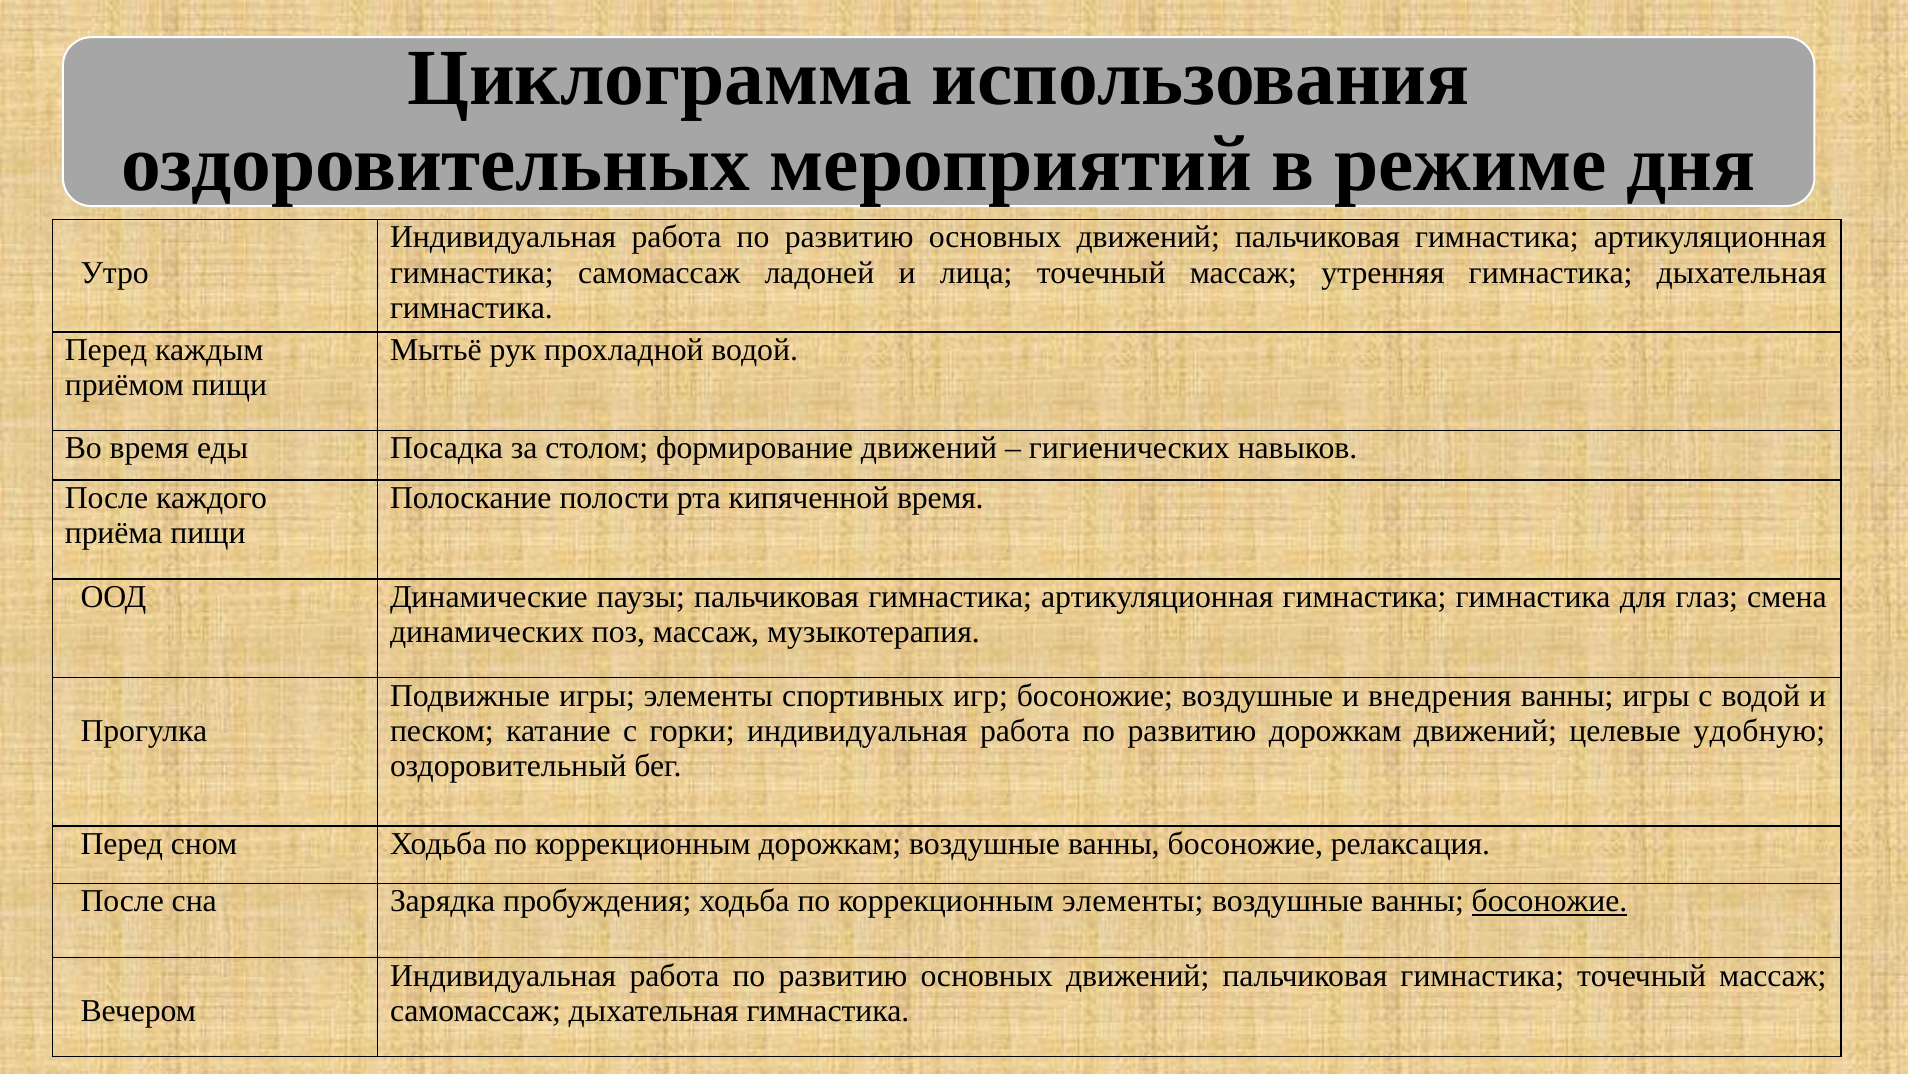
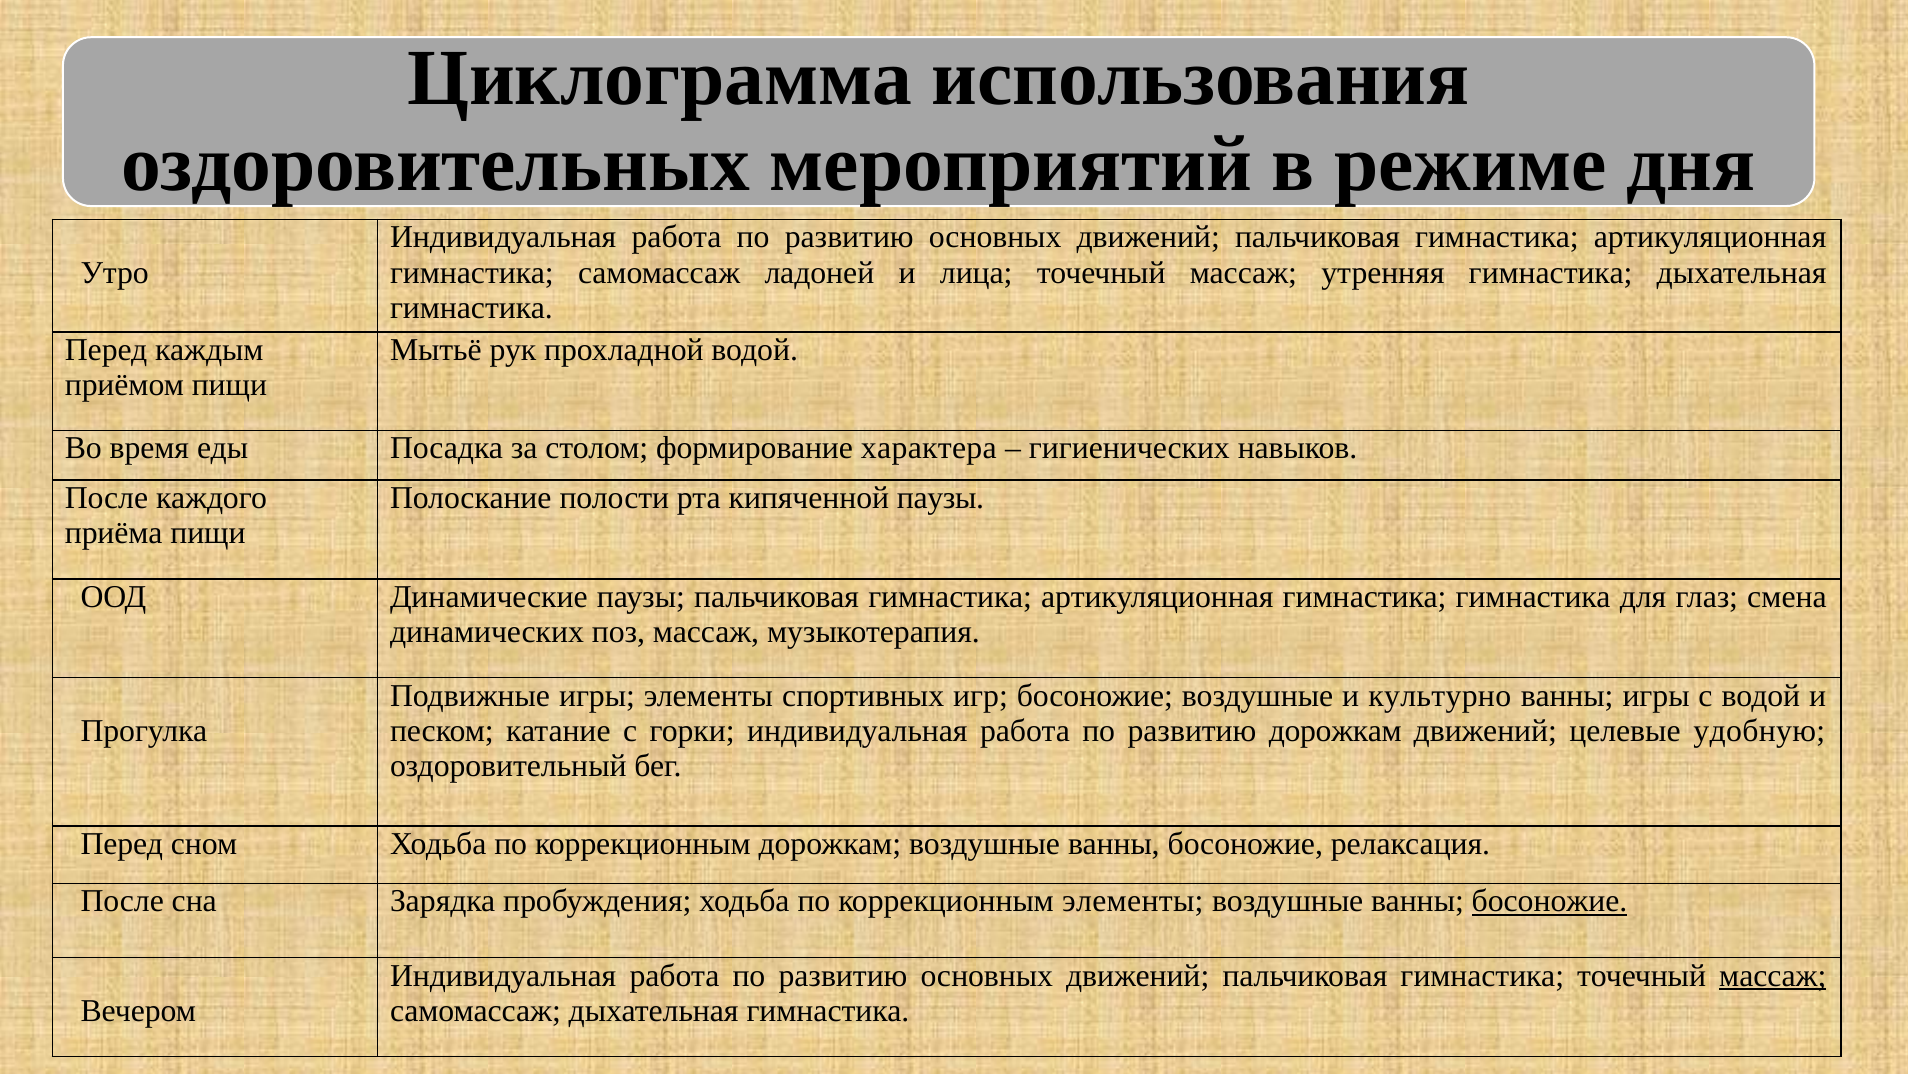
формирование движений: движений -> характера
кипяченной время: время -> паузы
внедрения: внедрения -> культурно
массаж at (1773, 975) underline: none -> present
